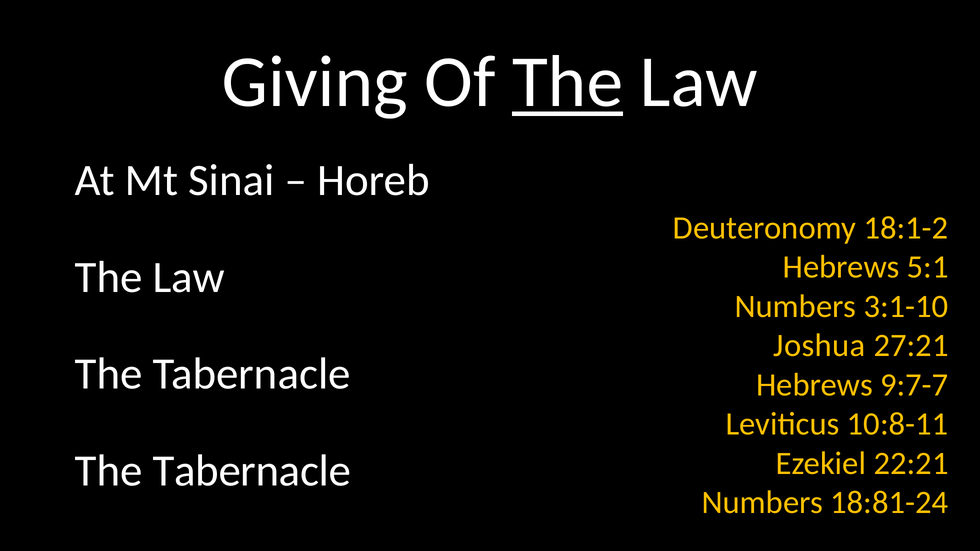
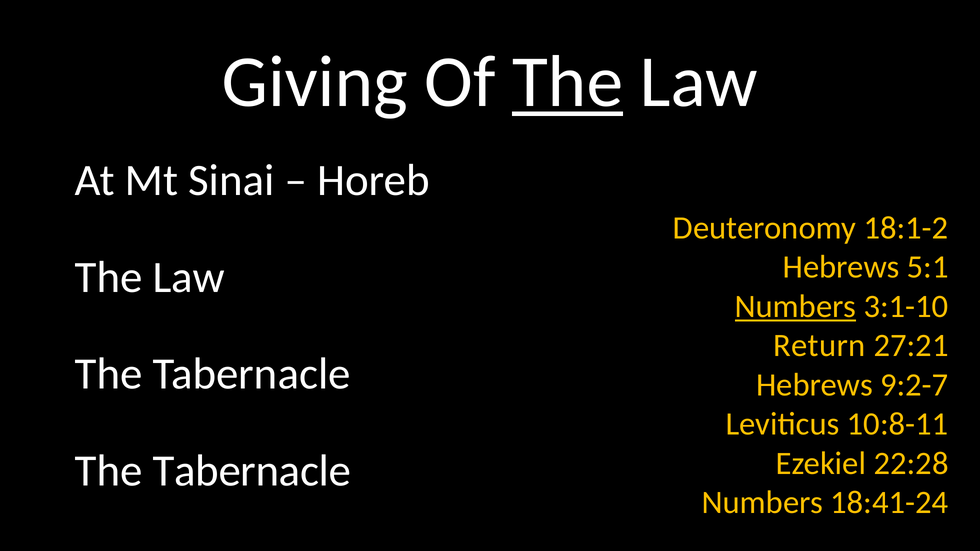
Numbers at (796, 307) underline: none -> present
Joshua: Joshua -> Return
9:7-7: 9:7-7 -> 9:2-7
22:21: 22:21 -> 22:28
18:81-24: 18:81-24 -> 18:41-24
